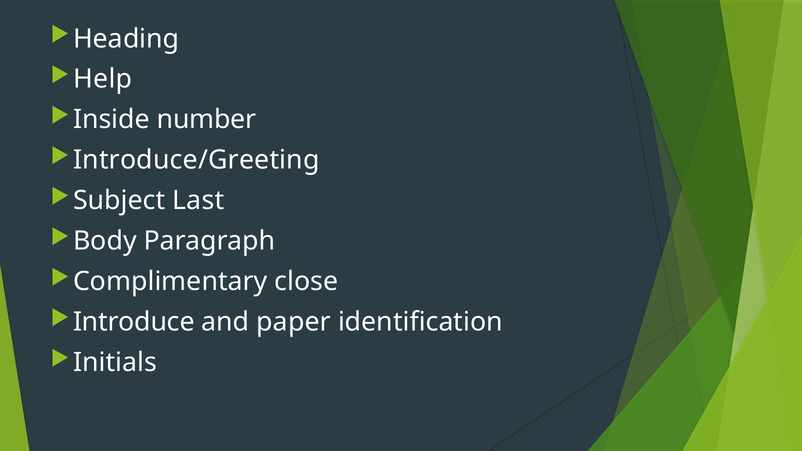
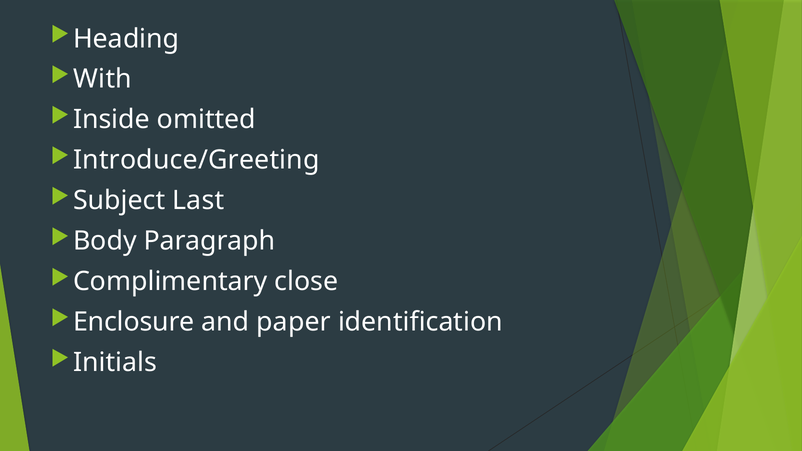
Help: Help -> With
number: number -> omitted
Introduce: Introduce -> Enclosure
